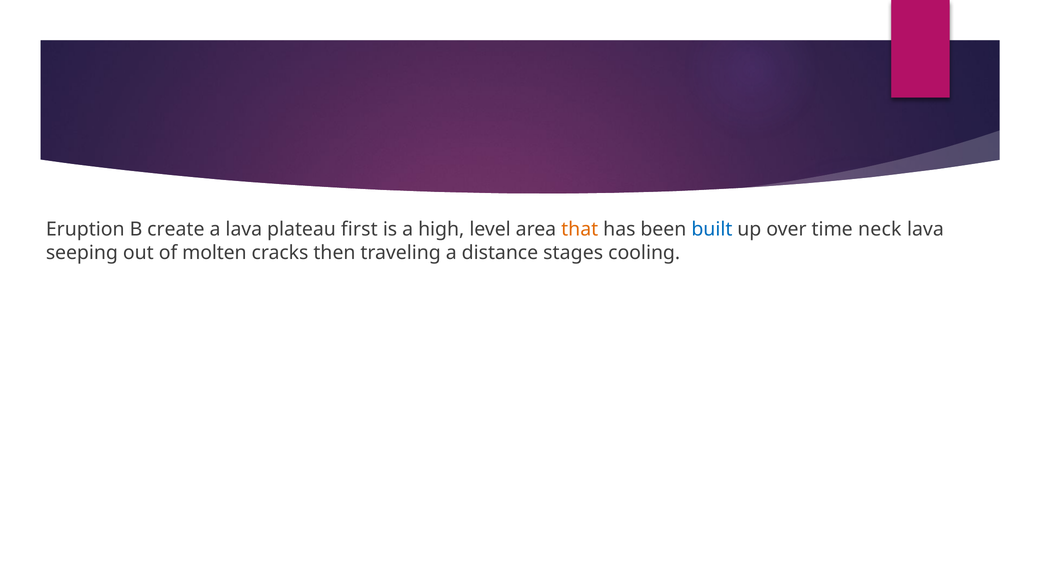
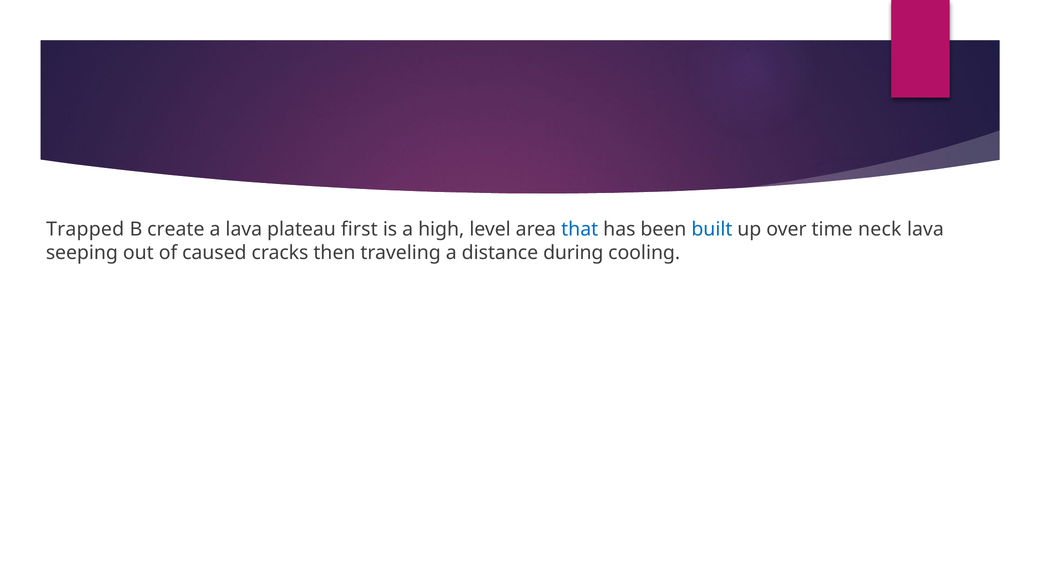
Eruption: Eruption -> Trapped
that colour: orange -> blue
molten: molten -> caused
stages: stages -> during
